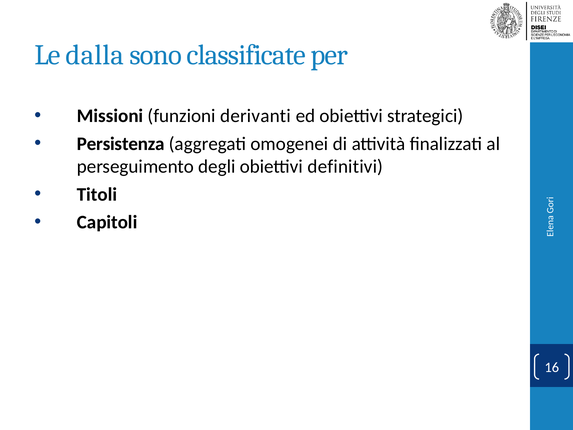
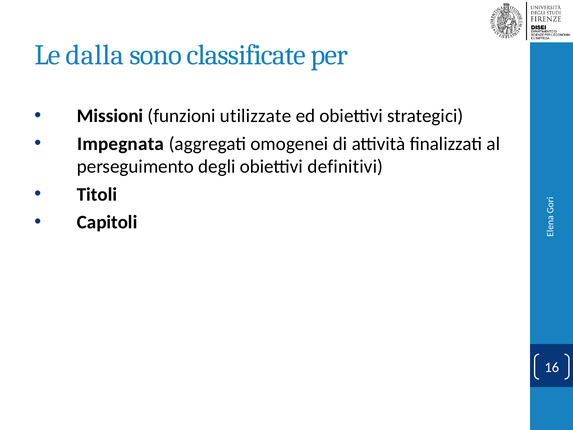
derivanti: derivanti -> utilizzate
Persistenza: Persistenza -> Impegnata
